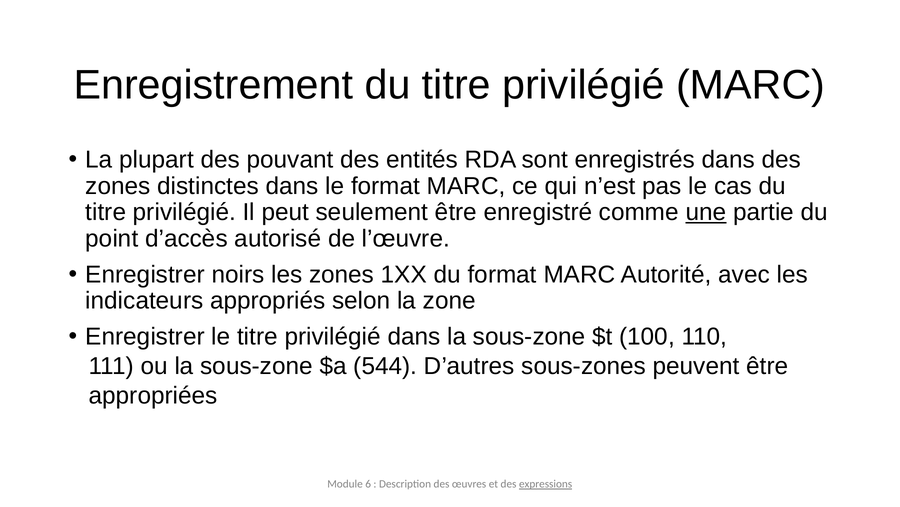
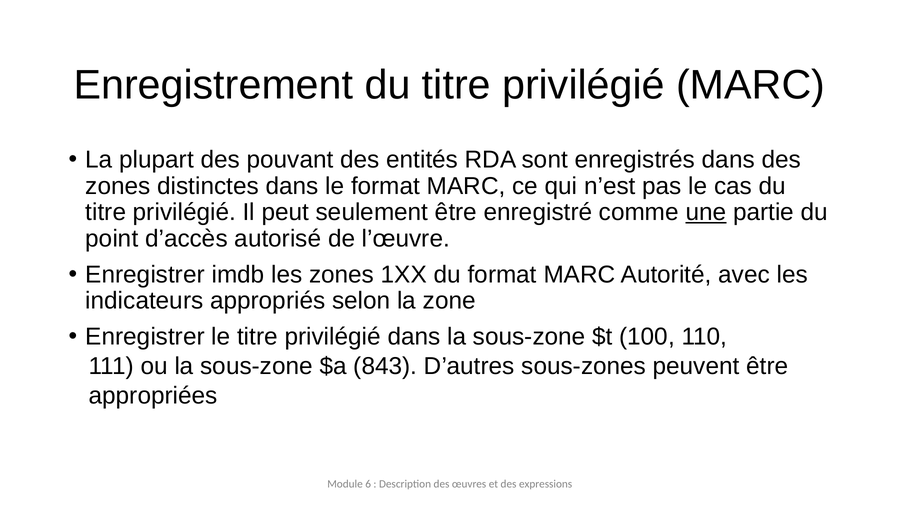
noirs: noirs -> imdb
544: 544 -> 843
expressions underline: present -> none
